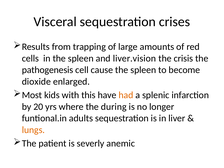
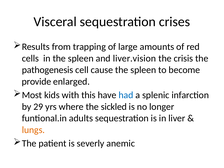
dioxide: dioxide -> provide
had colour: orange -> blue
20: 20 -> 29
during: during -> sickled
